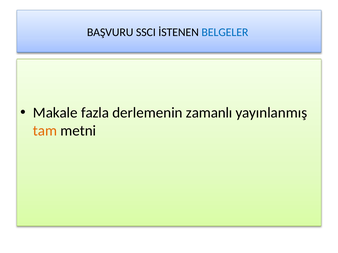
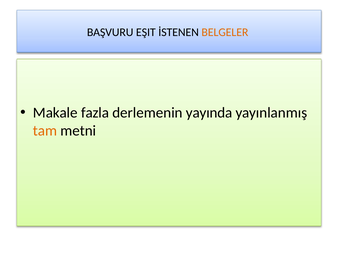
SSCI: SSCI -> EŞIT
BELGELER colour: blue -> orange
zamanlı: zamanlı -> yayında
